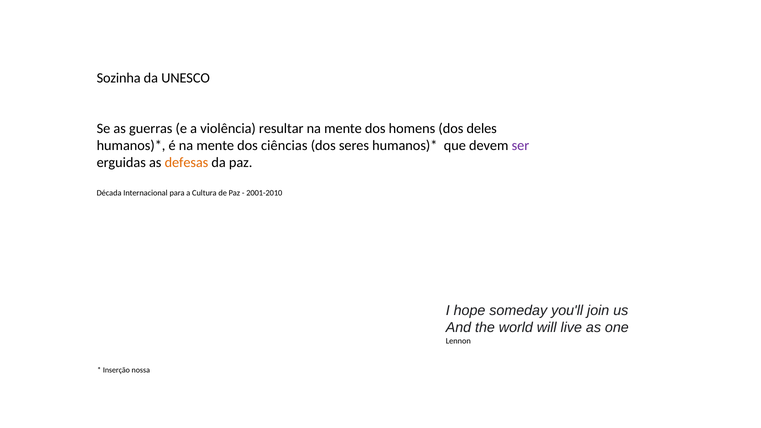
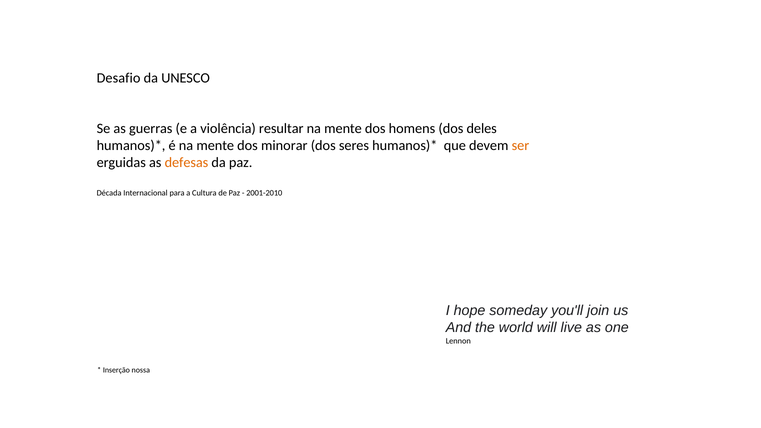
Sozinha: Sozinha -> Desafio
ciências: ciências -> minorar
ser colour: purple -> orange
